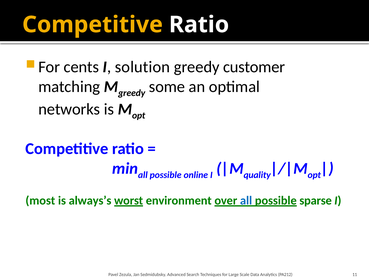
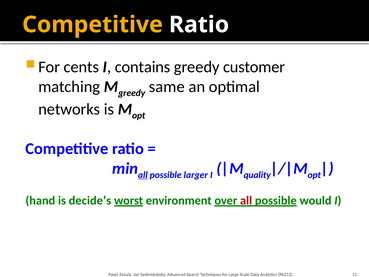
solution: solution -> contains
some: some -> same
all at (143, 175) underline: none -> present
online: online -> larger
most: most -> hand
always’s: always’s -> decide’s
all at (246, 200) colour: blue -> red
sparse: sparse -> would
